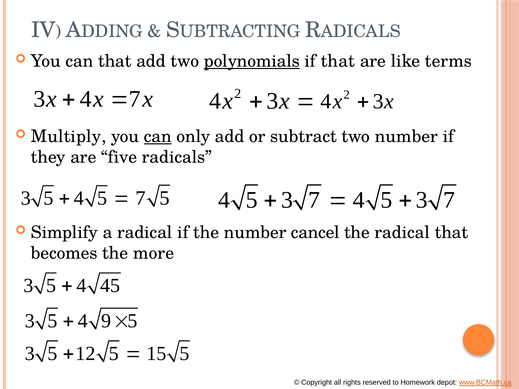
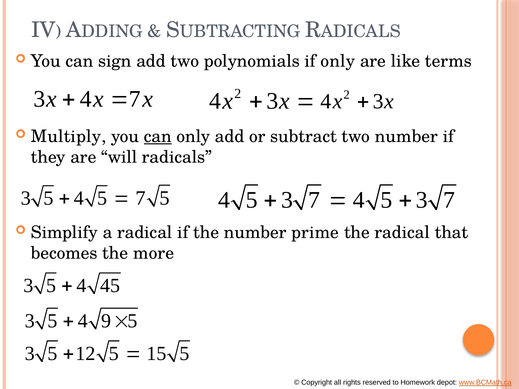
can that: that -> sign
polynomials underline: present -> none
if that: that -> only
five: five -> will
cancel: cancel -> prime
